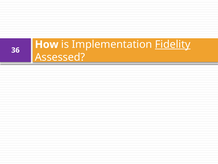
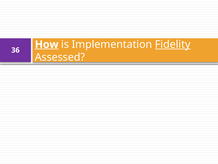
How underline: none -> present
